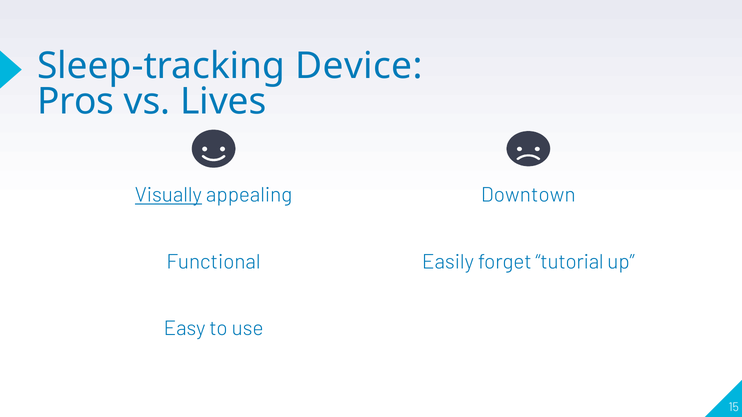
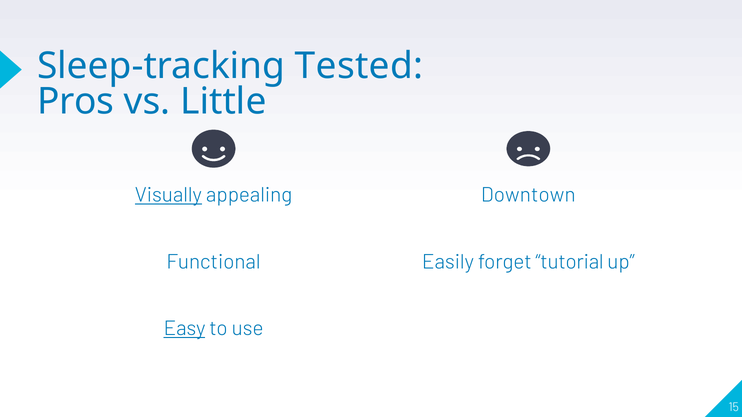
Device: Device -> Tested
Lives: Lives -> Little
Easy underline: none -> present
